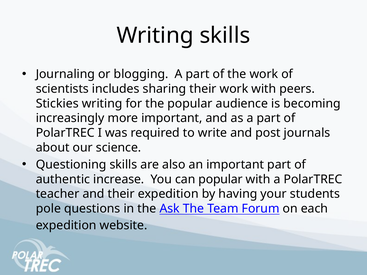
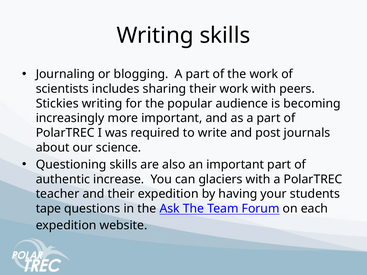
can popular: popular -> glaciers
pole: pole -> tape
